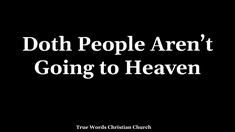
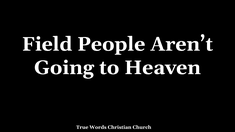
Doth: Doth -> Field
